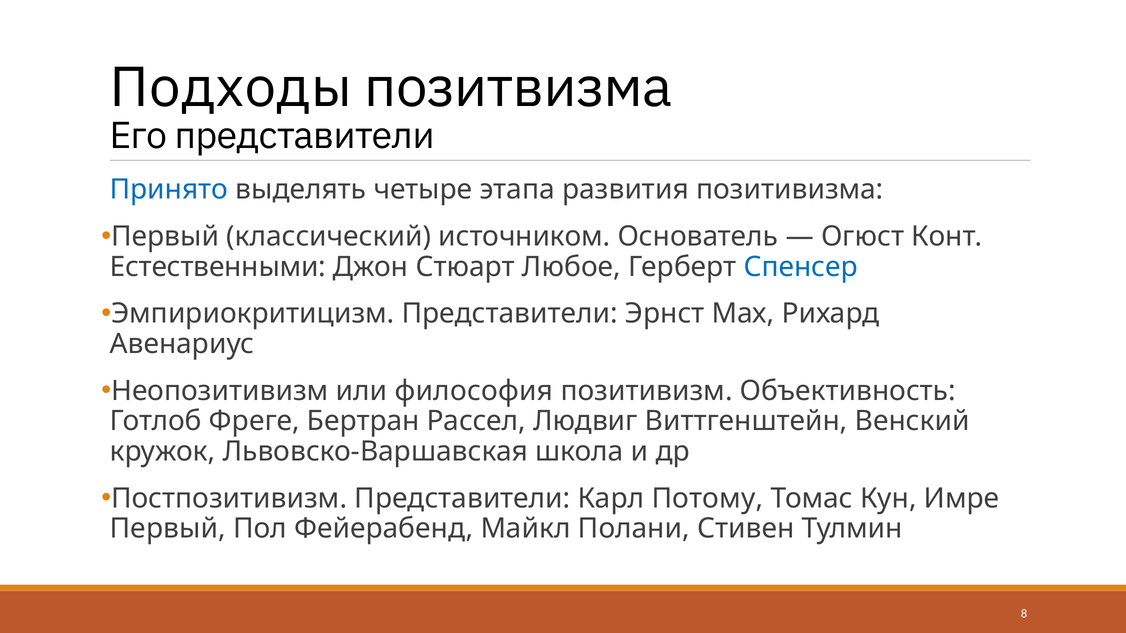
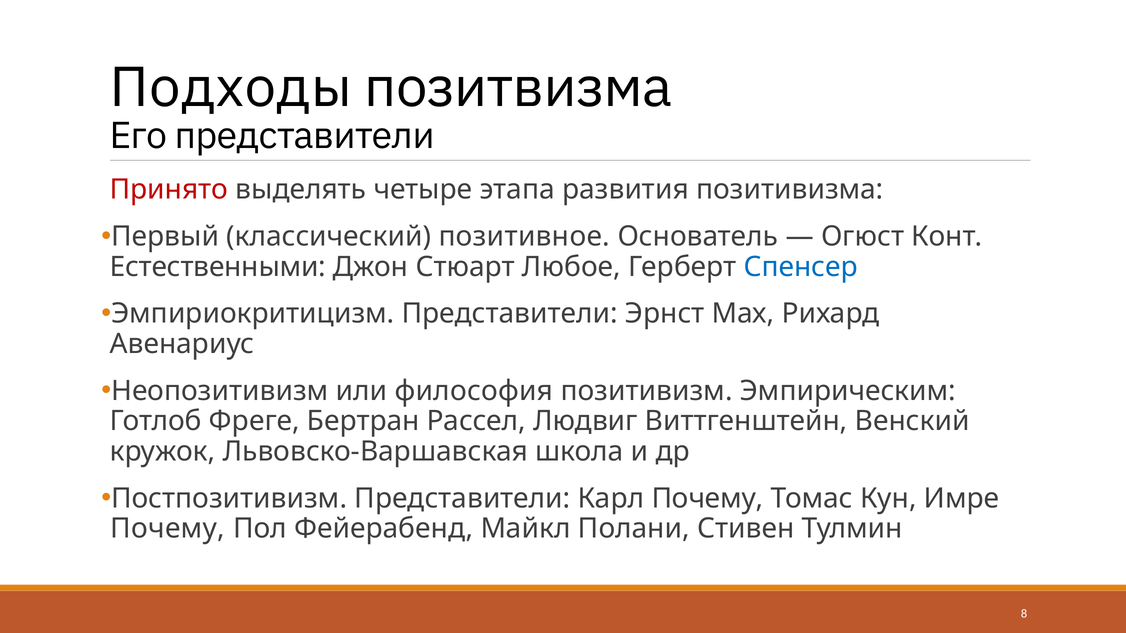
Принято colour: blue -> red
источником: источником -> позитивное
Объективность: Объективность -> Эмпирическим
Карл Потому: Потому -> Почему
Первый at (168, 529): Первый -> Почему
